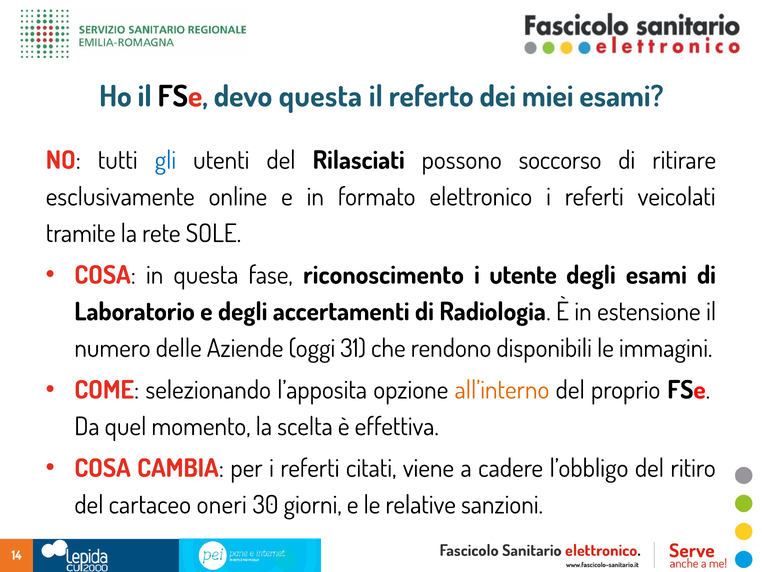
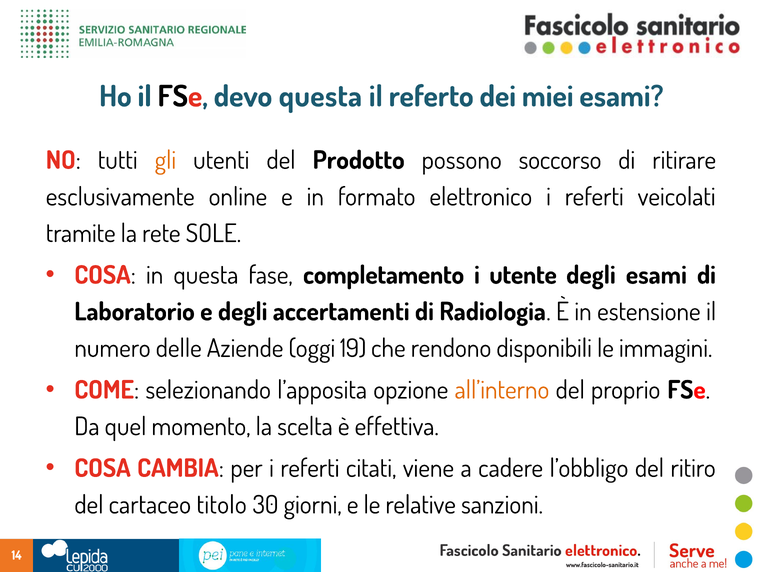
gli colour: blue -> orange
Rilasciati: Rilasciati -> Prodotto
riconoscimento: riconoscimento -> completamento
31: 31 -> 19
oneri: oneri -> titolo
